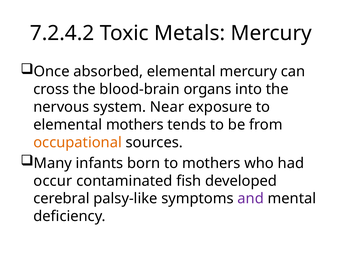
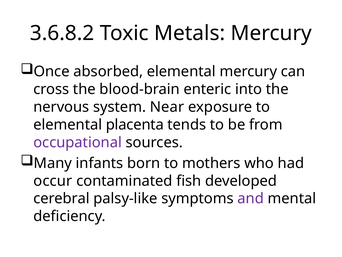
7.2.4.2: 7.2.4.2 -> 3.6.8.2
organs: organs -> enteric
elemental mothers: mothers -> placenta
occupational colour: orange -> purple
